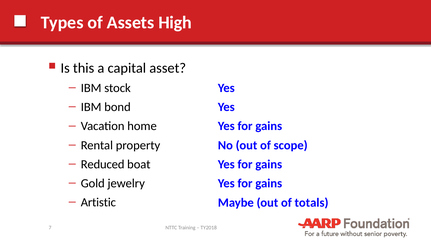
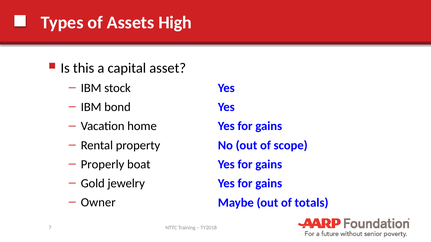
Reduced: Reduced -> Properly
Artistic: Artistic -> Owner
